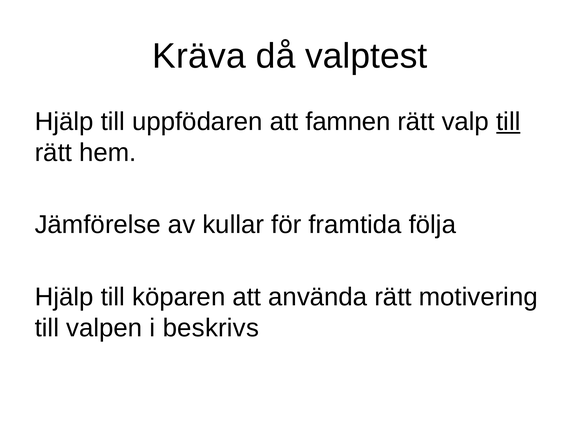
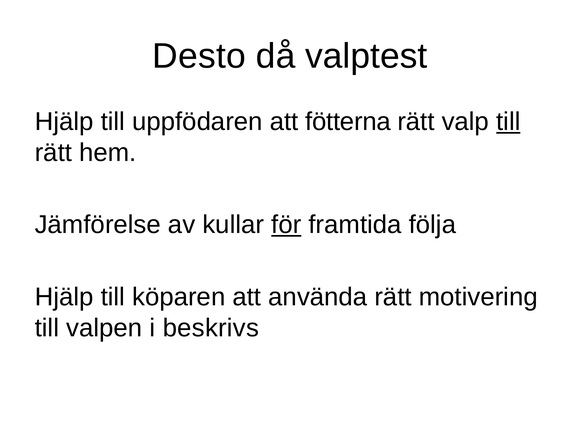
Kräva: Kräva -> Desto
famnen: famnen -> fötterna
för underline: none -> present
